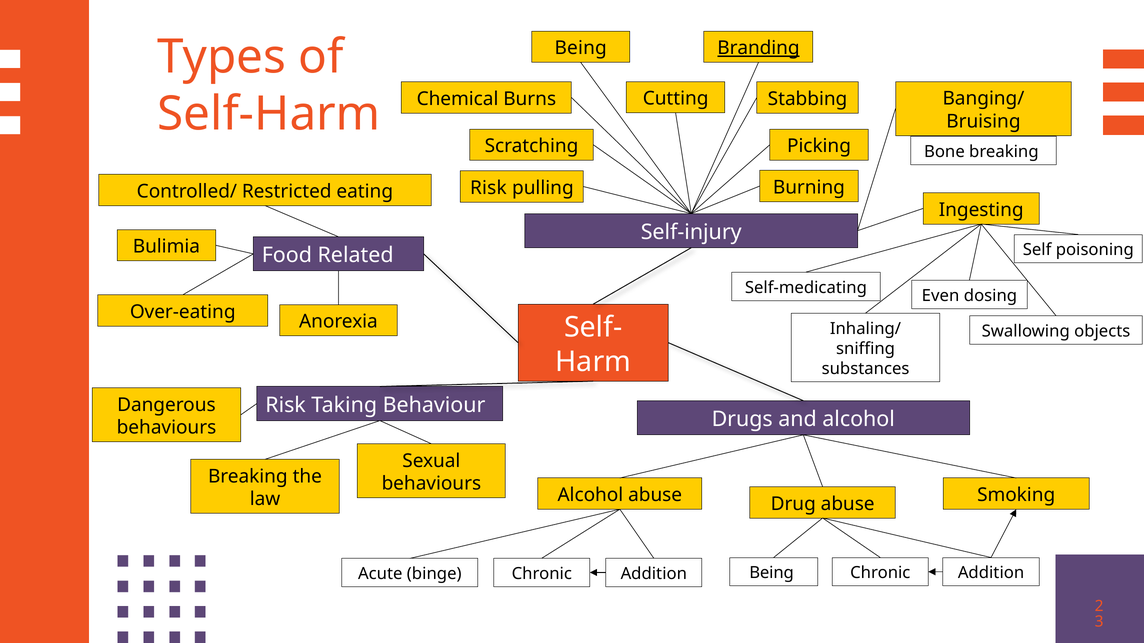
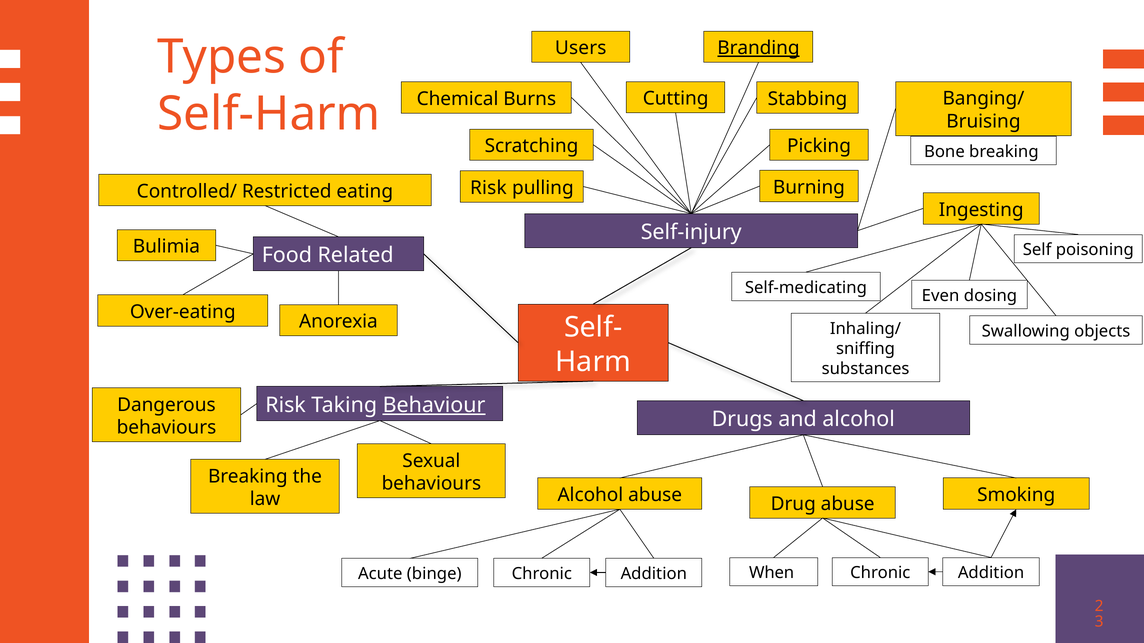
Being at (581, 48): Being -> Users
Behaviour underline: none -> present
Addition Being: Being -> When
